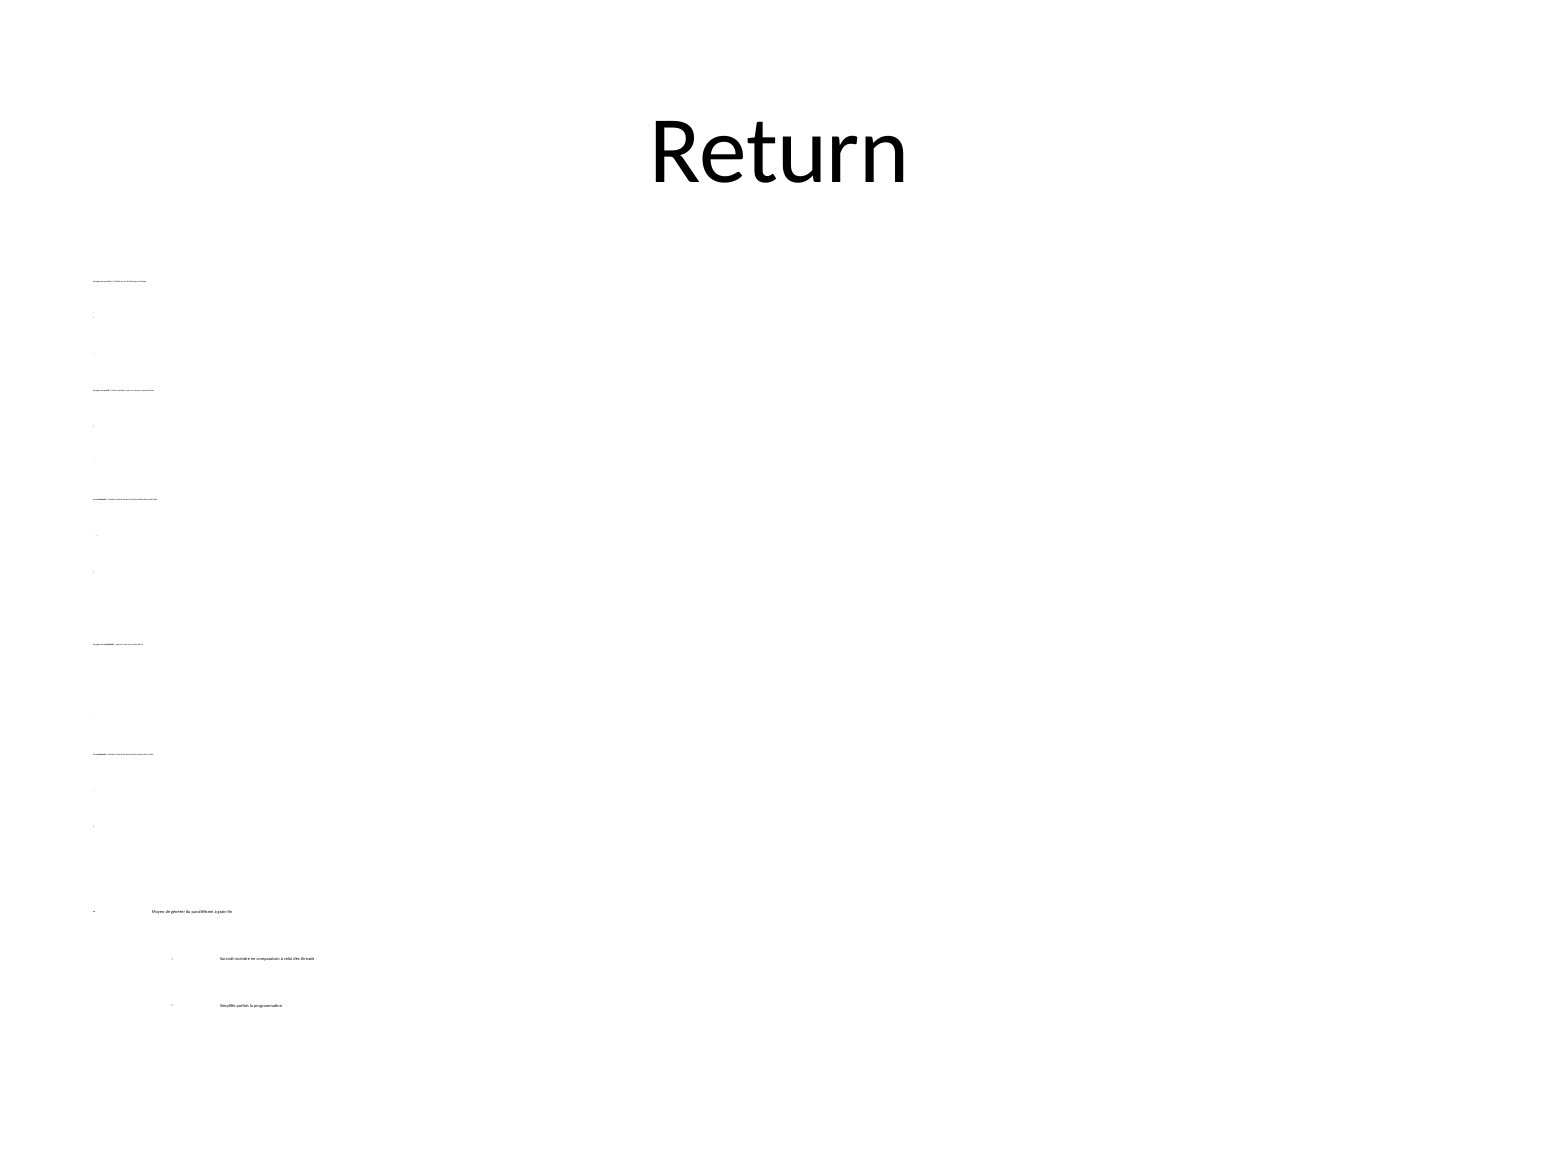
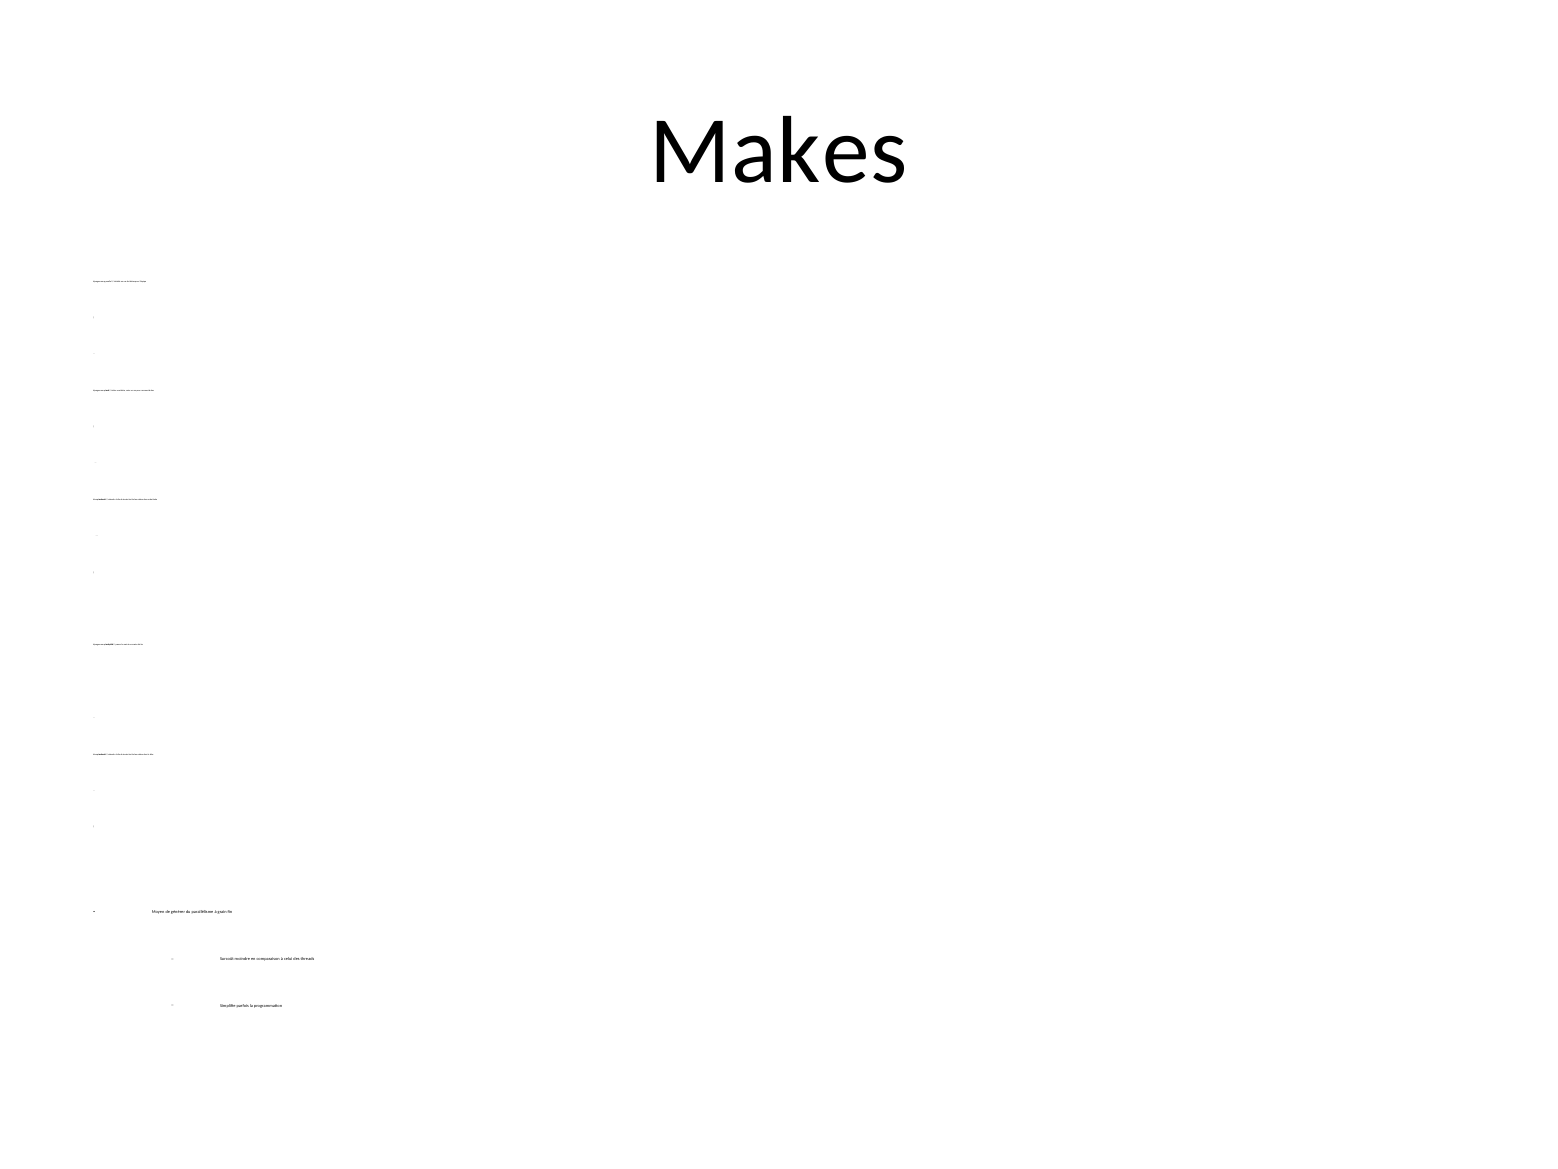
Return: Return -> Makes
